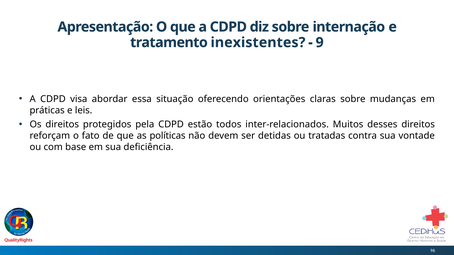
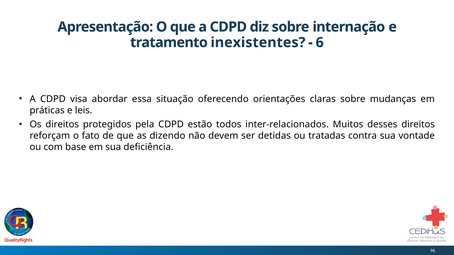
9: 9 -> 6
políticas: políticas -> dizendo
